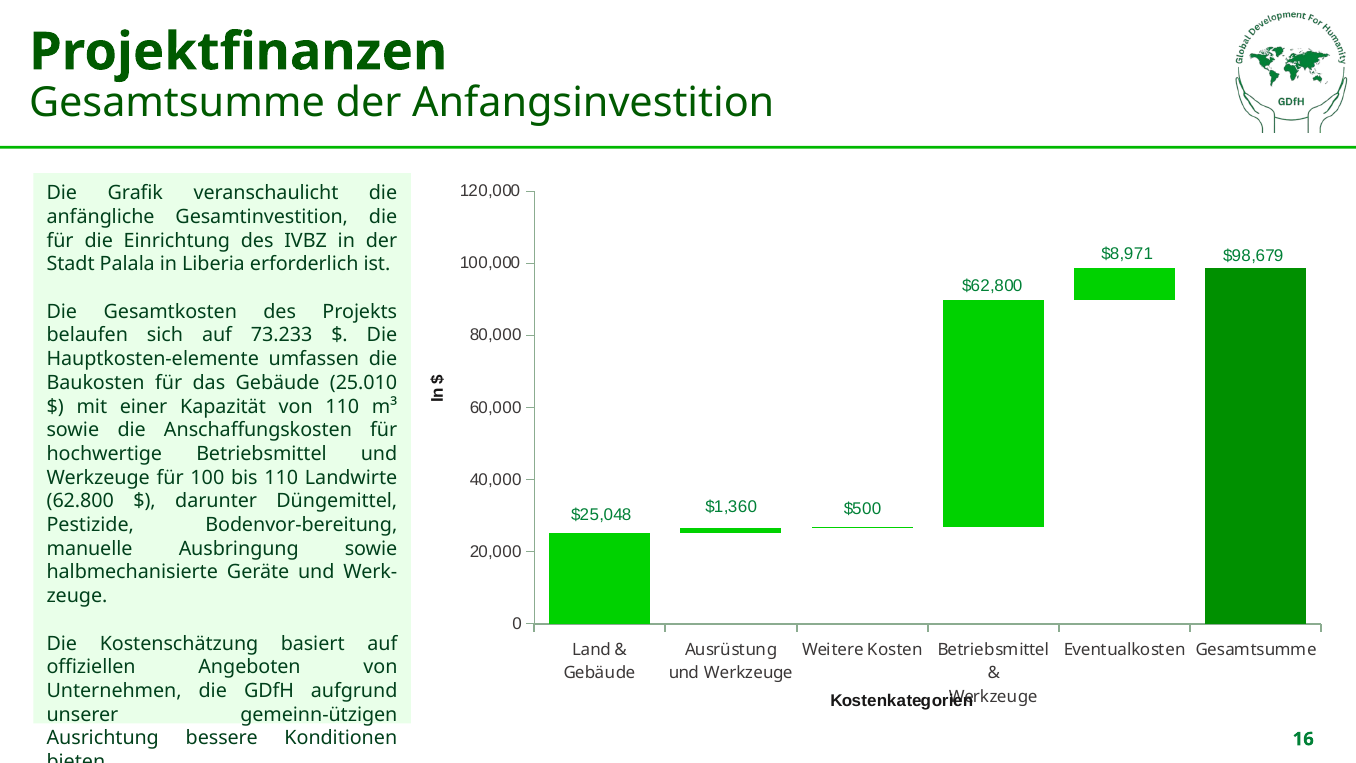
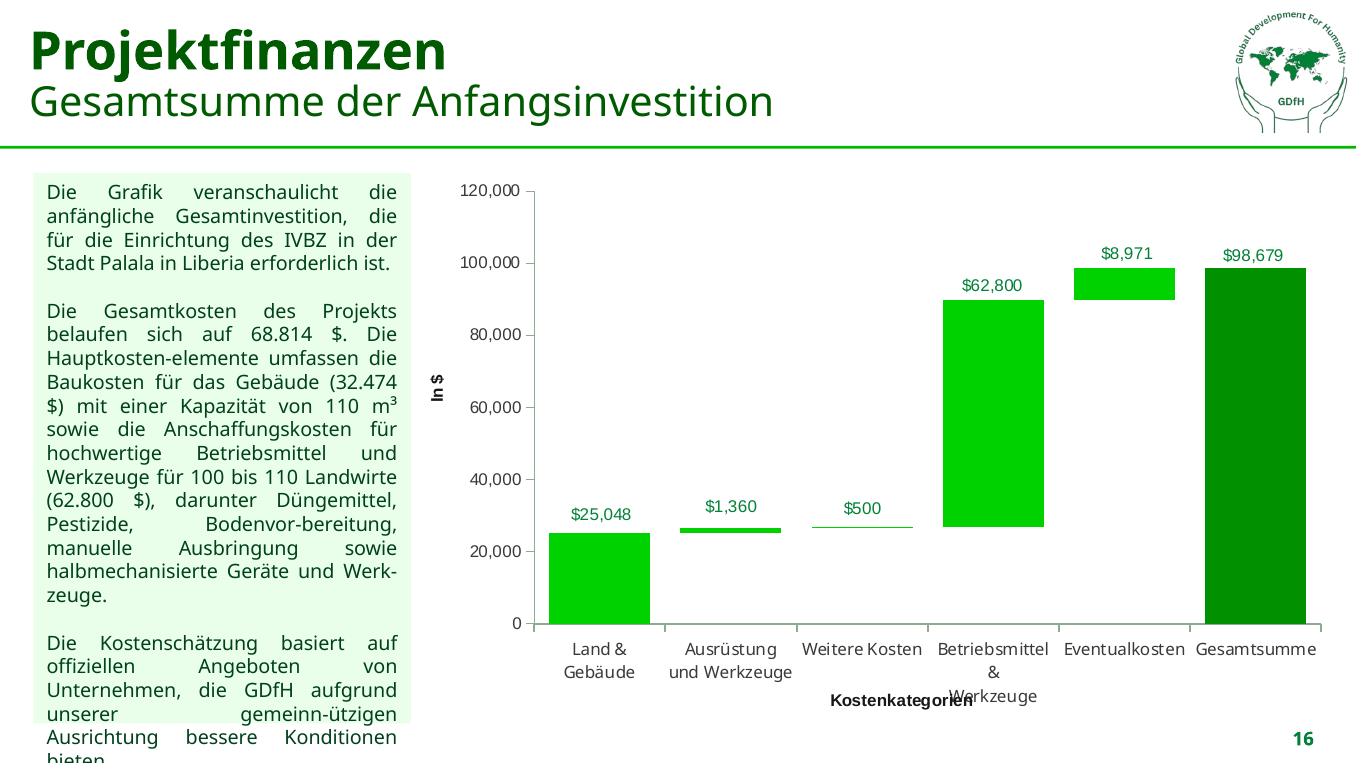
73.233: 73.233 -> 68.814
25.010: 25.010 -> 32.474
